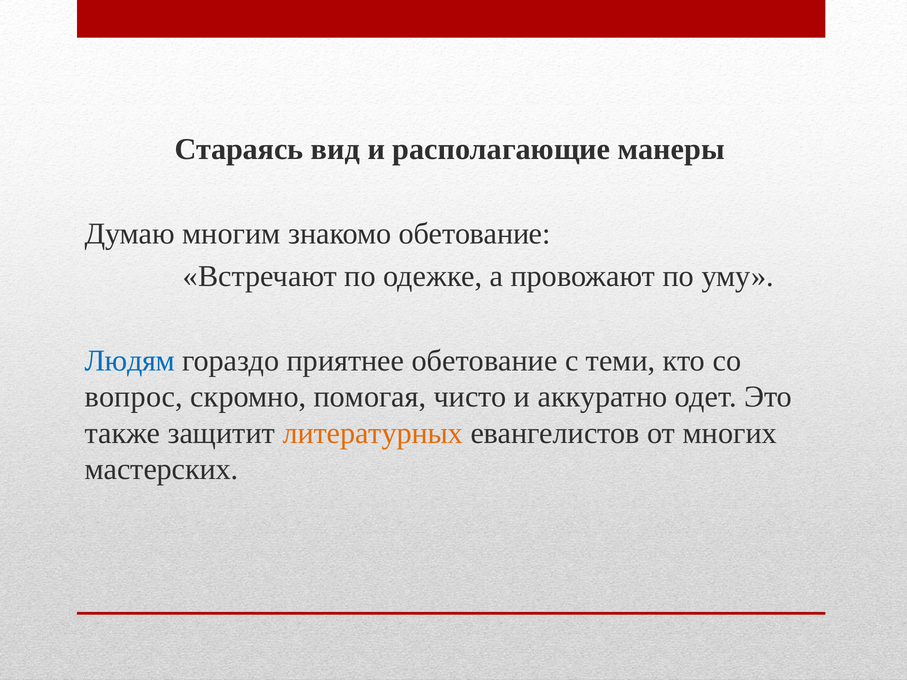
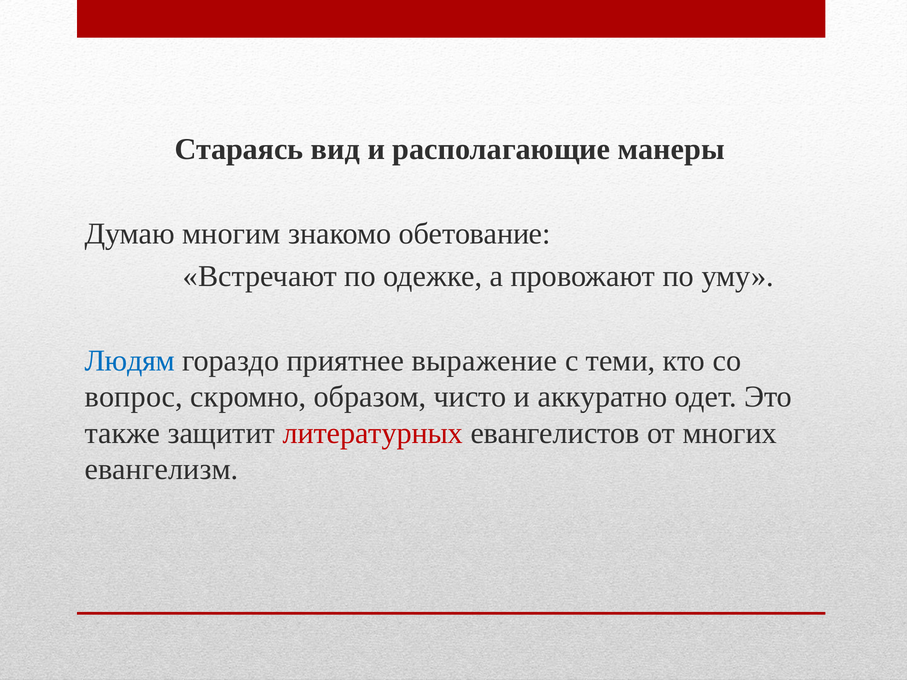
приятнее обетование: обетование -> выражение
помогая: помогая -> образом
литературных colour: orange -> red
мастерских: мастерских -> евангелизм
